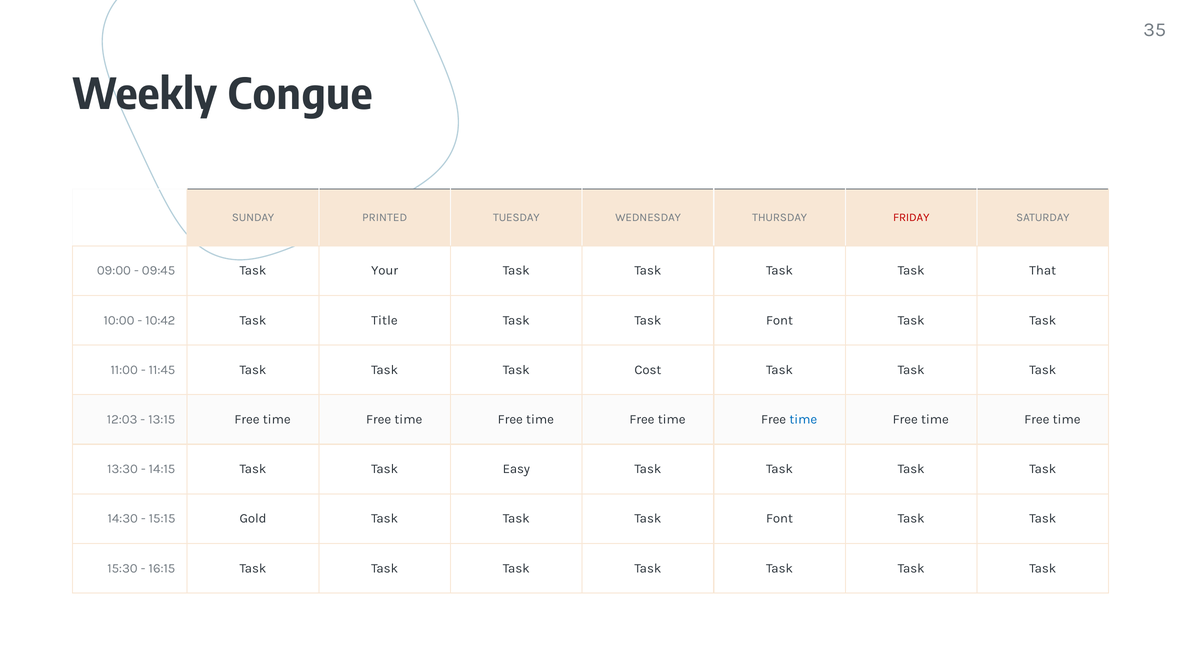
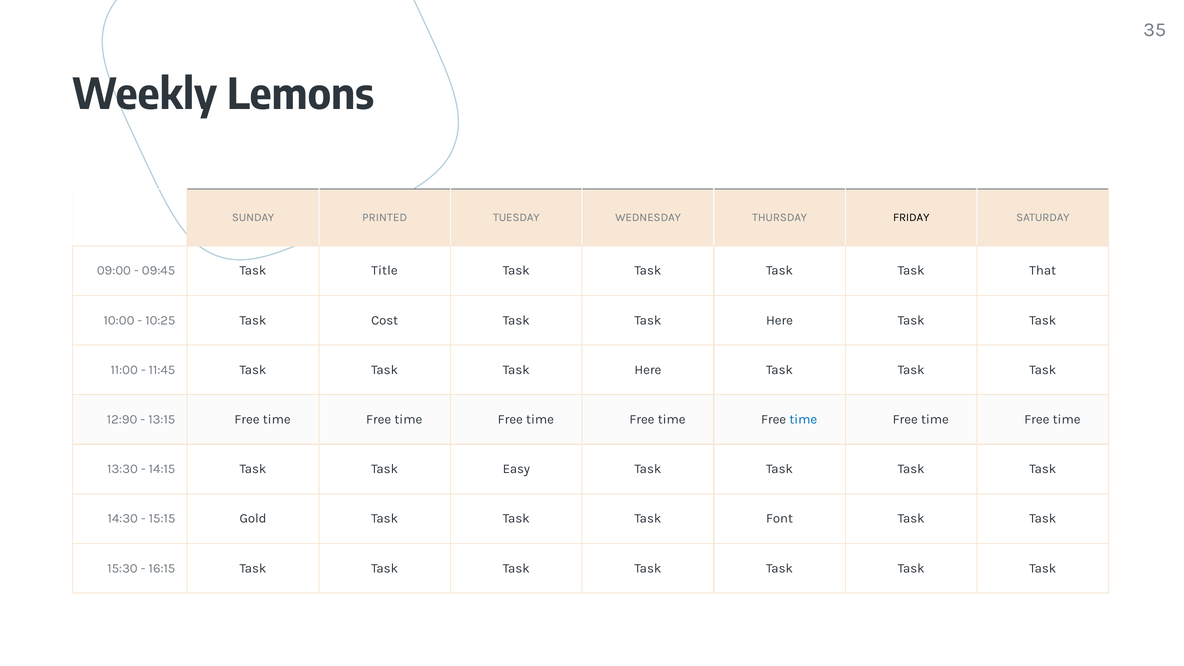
Congue: Congue -> Lemons
FRIDAY colour: red -> black
Your: Your -> Title
10:42: 10:42 -> 10:25
Title: Title -> Cost
Font at (780, 320): Font -> Here
Task Task Task Cost: Cost -> Here
12:03: 12:03 -> 12:90
